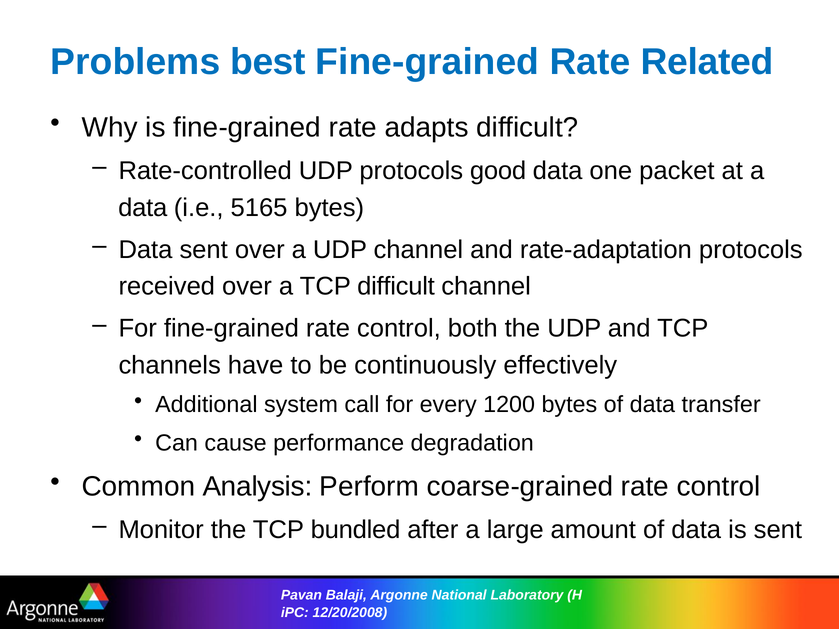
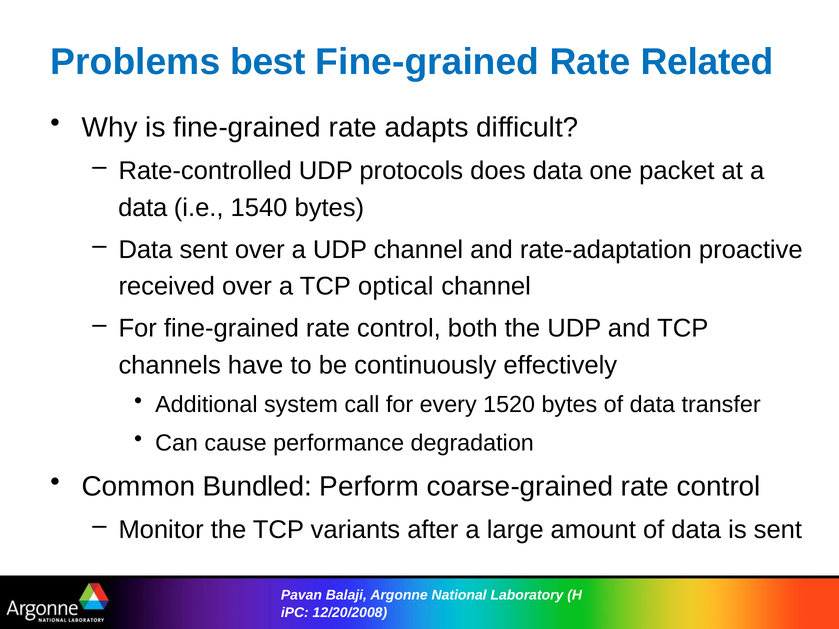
good: good -> does
5165: 5165 -> 1540
rate-adaptation protocols: protocols -> proactive
TCP difficult: difficult -> optical
1200: 1200 -> 1520
Analysis: Analysis -> Bundled
bundled: bundled -> variants
